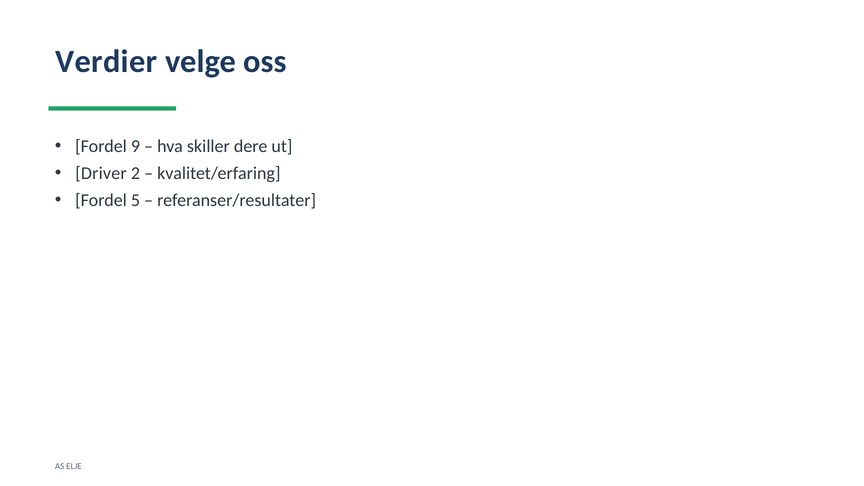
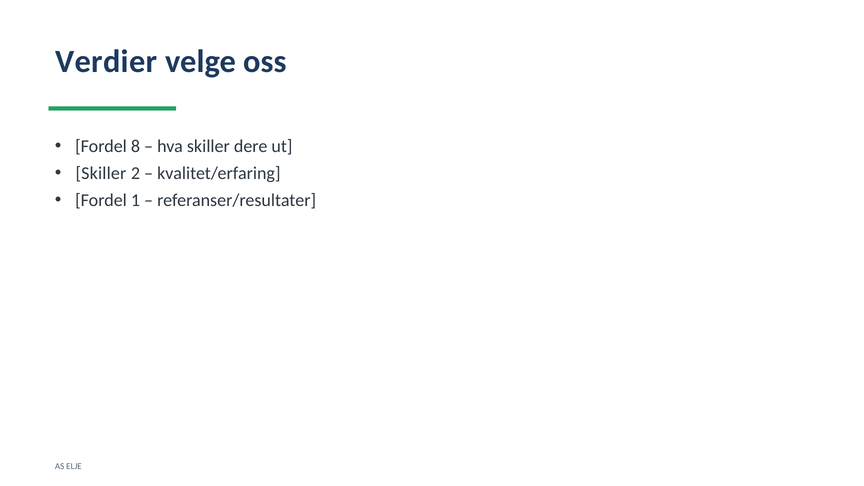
9: 9 -> 8
Driver at (101, 173): Driver -> Skiller
5: 5 -> 1
